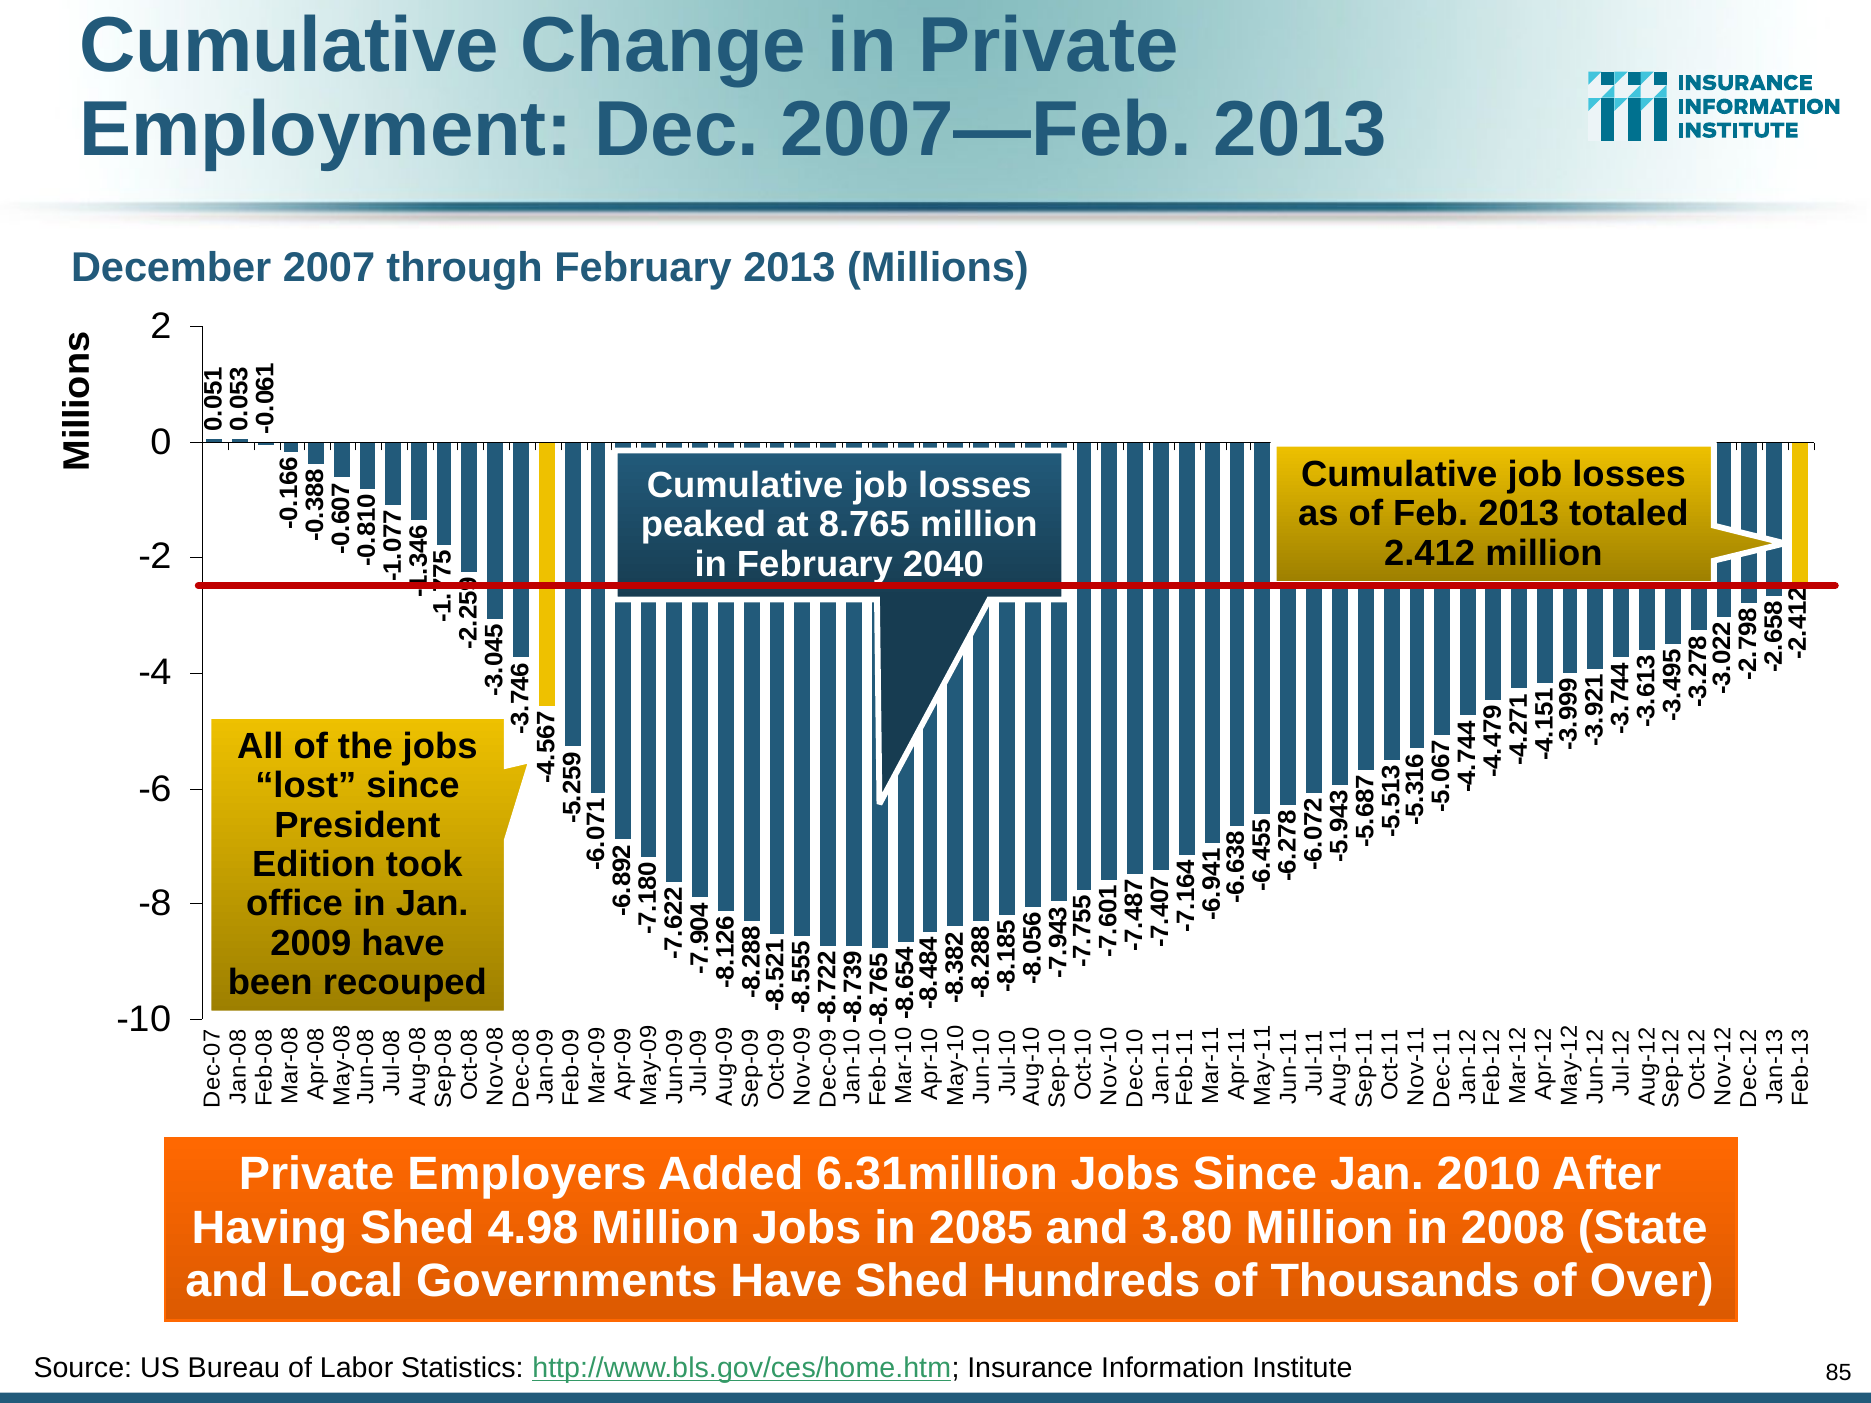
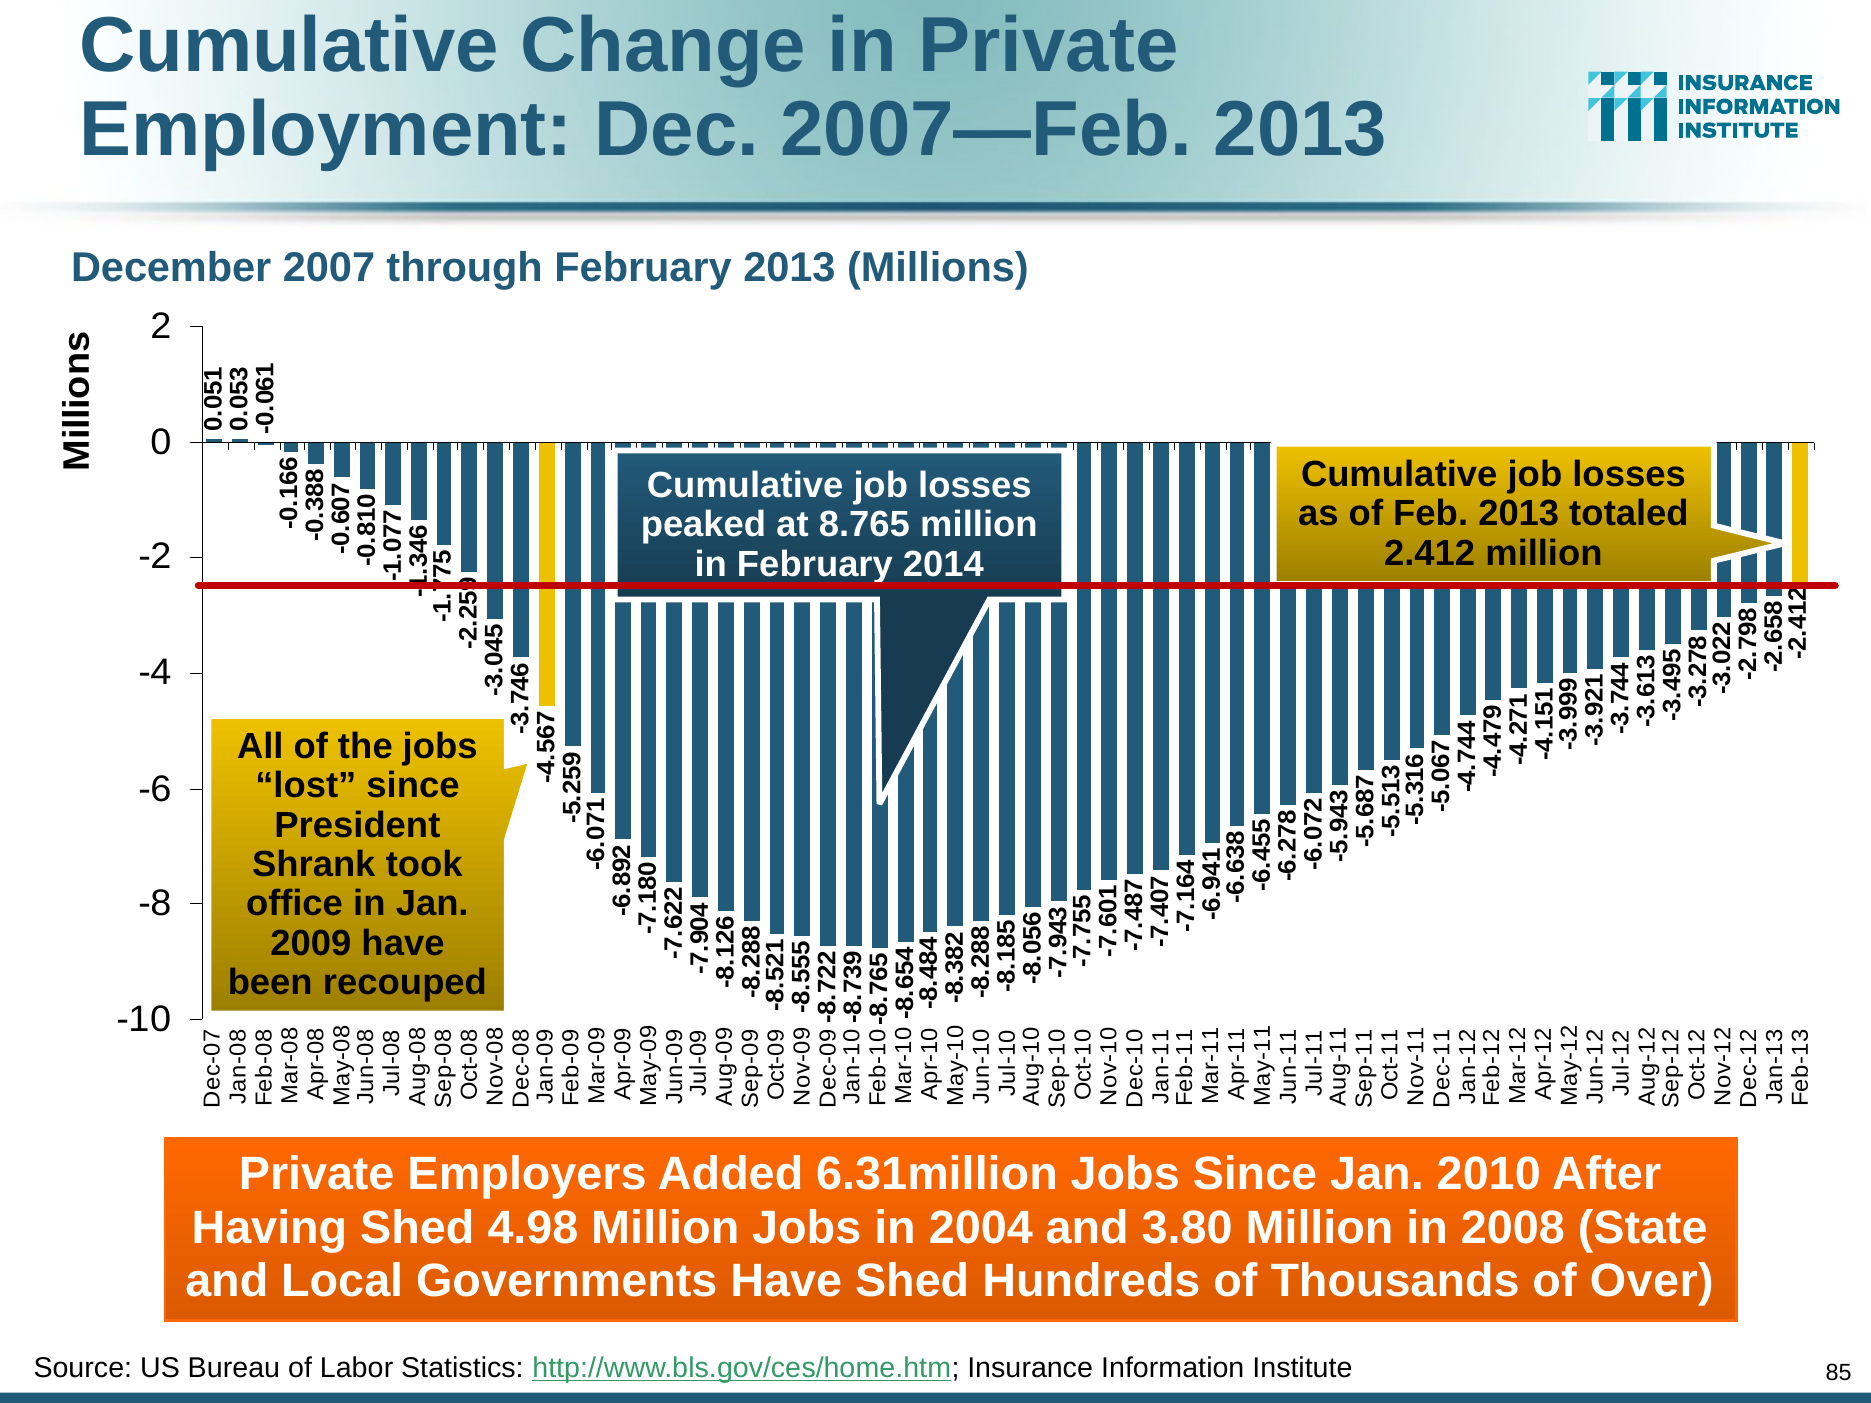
2040: 2040 -> 2014
Edition: Edition -> Shrank
2085: 2085 -> 2004
